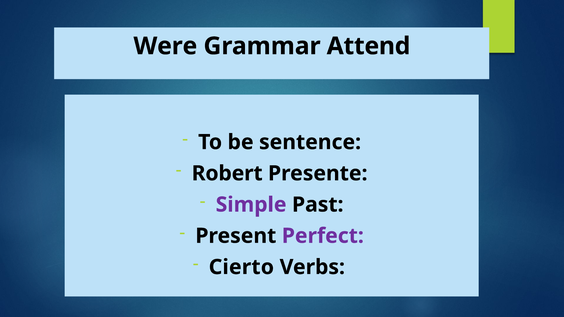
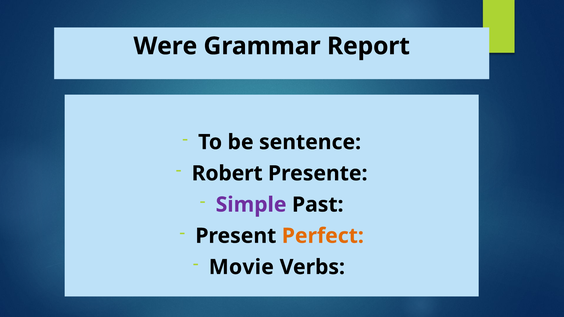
Attend: Attend -> Report
Perfect colour: purple -> orange
Cierto: Cierto -> Movie
